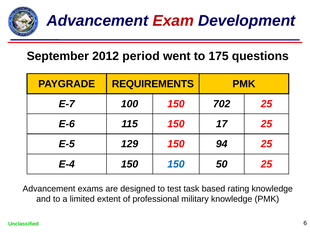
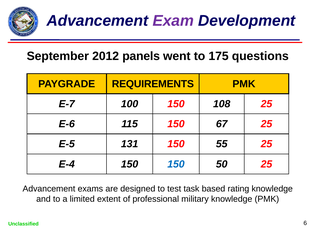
Exam colour: red -> purple
period: period -> panels
702: 702 -> 108
17: 17 -> 67
129: 129 -> 131
94: 94 -> 55
